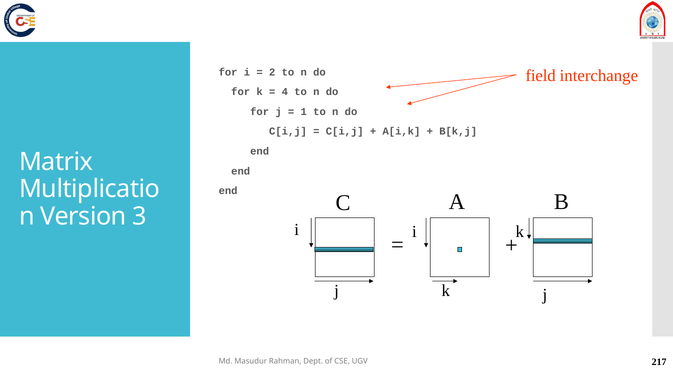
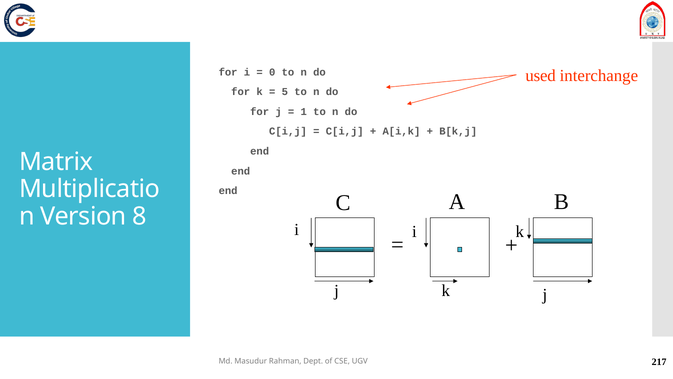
2: 2 -> 0
field: field -> used
4: 4 -> 5
3: 3 -> 8
